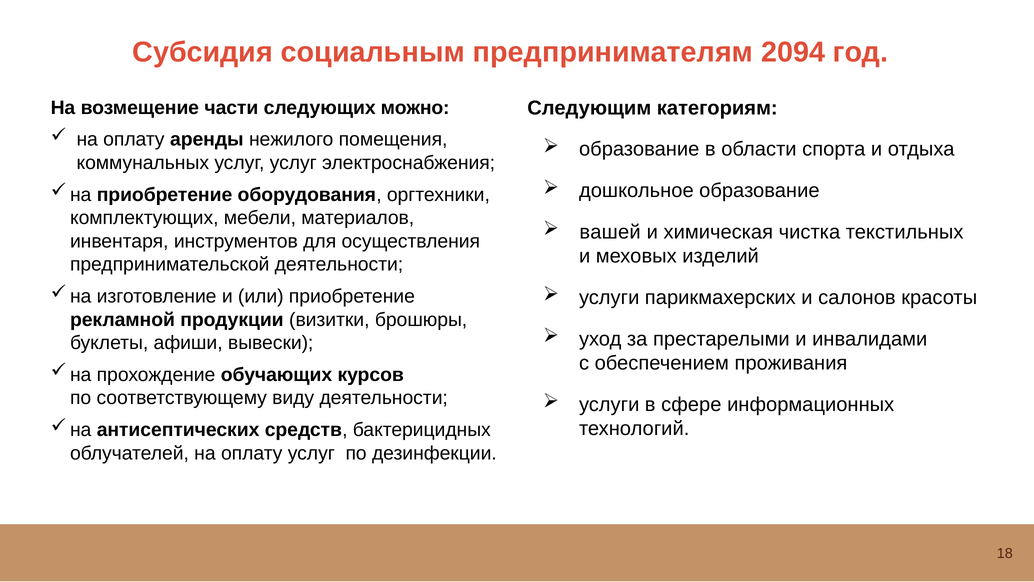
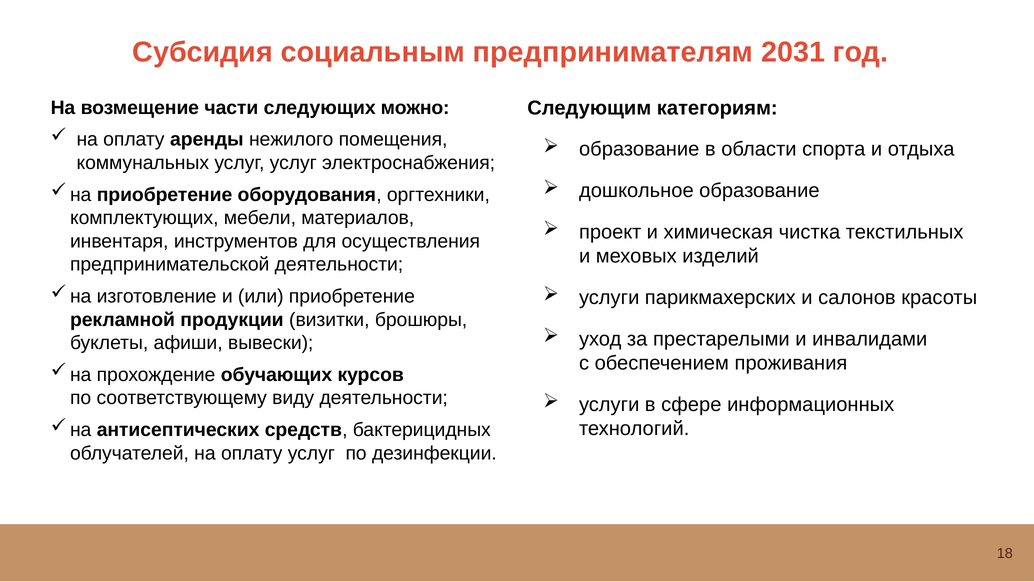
2094: 2094 -> 2031
вашей: вашей -> проект
